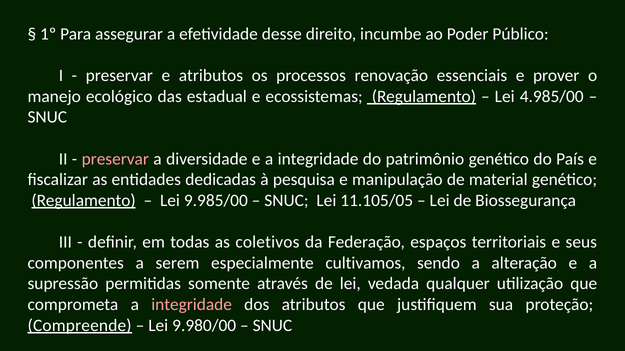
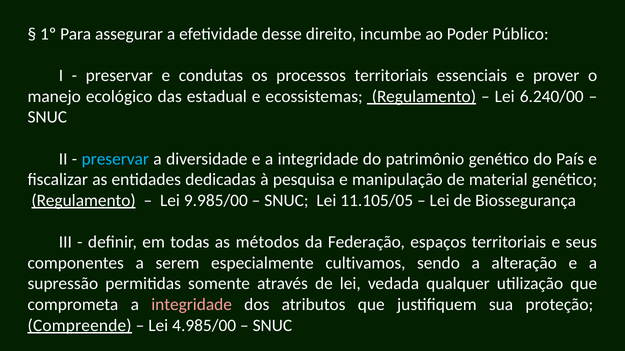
e atributos: atributos -> condutas
processos renovação: renovação -> territoriais
4.985/00: 4.985/00 -> 6.240/00
preservar at (115, 159) colour: pink -> light blue
coletivos: coletivos -> métodos
9.980/00: 9.980/00 -> 4.985/00
